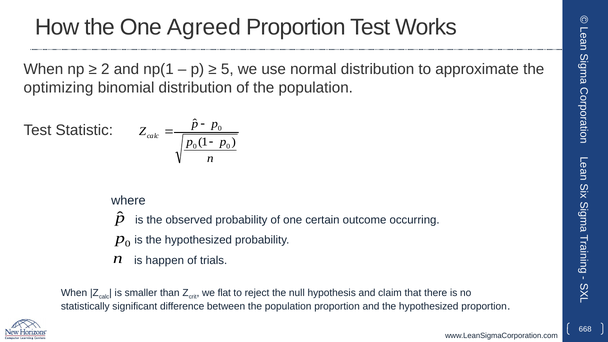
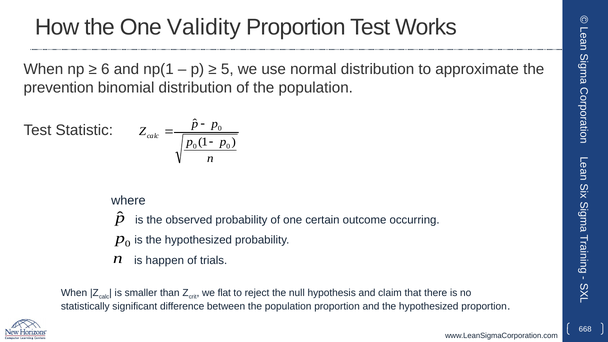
Agreed: Agreed -> Validity
2: 2 -> 6
optimizing: optimizing -> prevention
